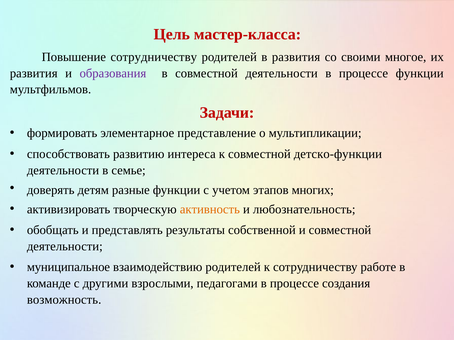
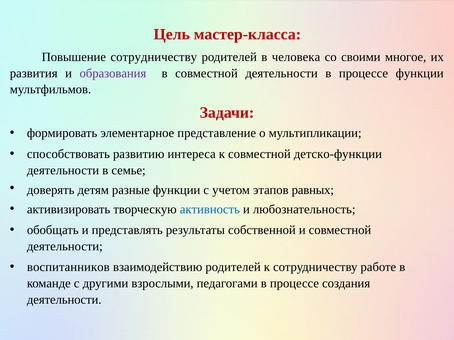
в развития: развития -> человека
многих: многих -> равных
активность colour: orange -> blue
муниципальное: муниципальное -> воспитанников
возможность at (64, 300): возможность -> деятельности
